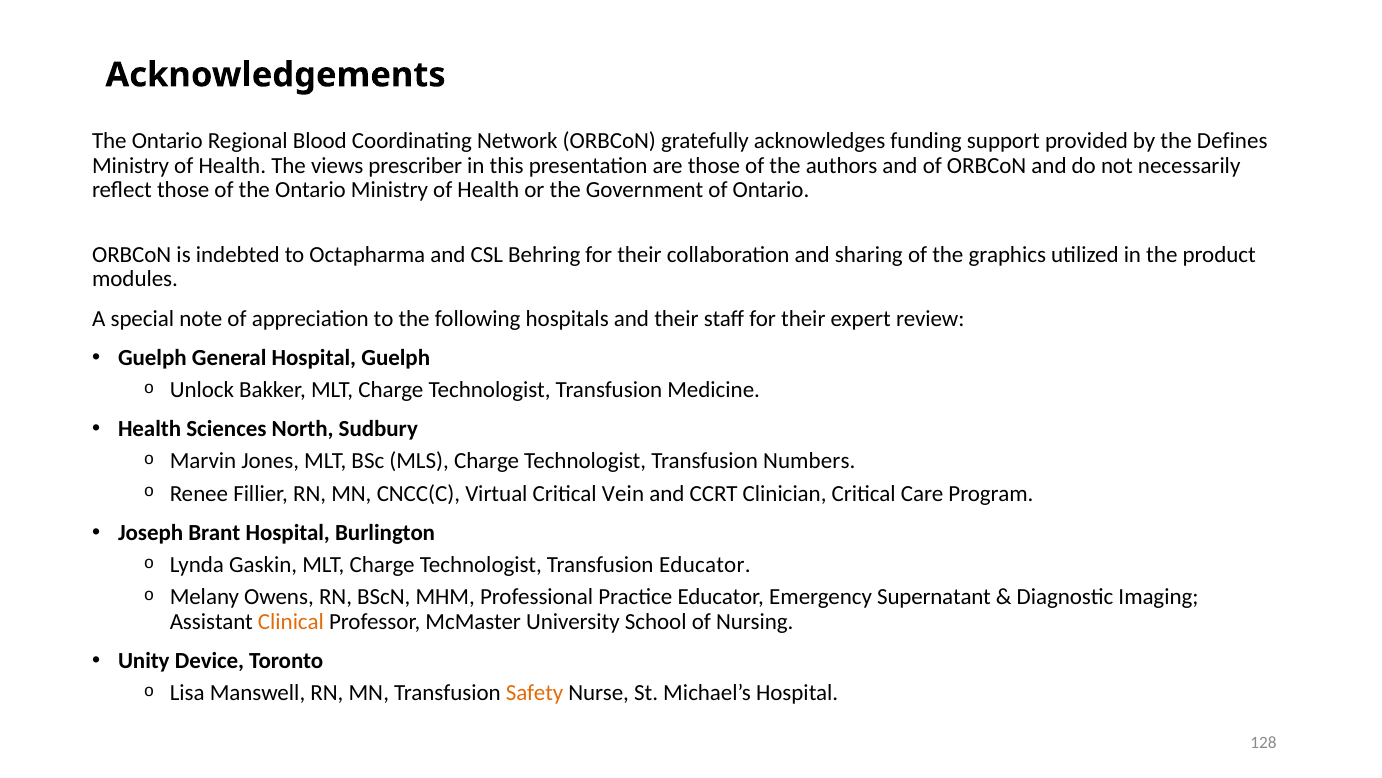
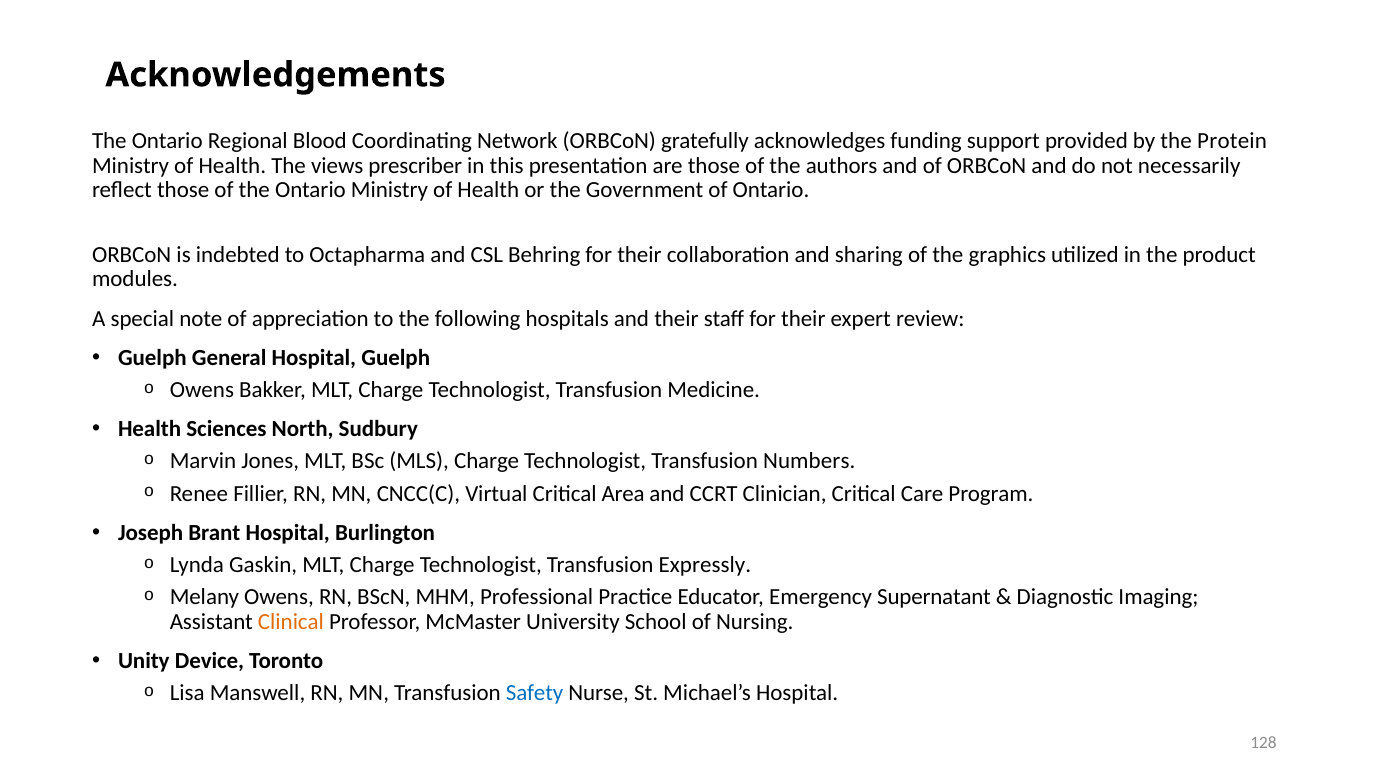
Defines: Defines -> Protein
Unlock at (202, 390): Unlock -> Owens
Vein: Vein -> Area
Transfusion Educator: Educator -> Expressly
Safety colour: orange -> blue
